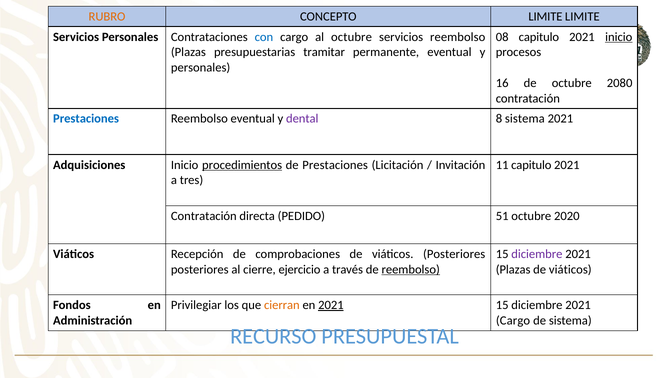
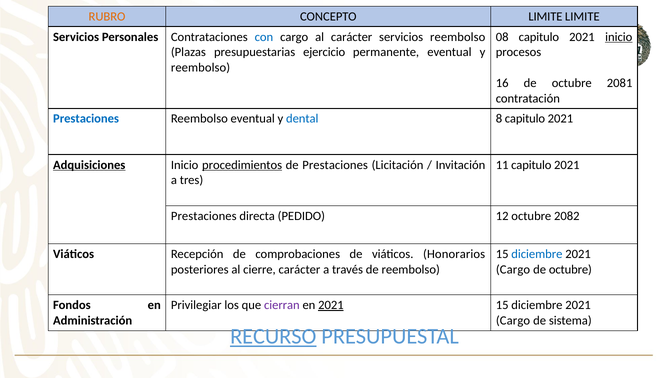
al octubre: octubre -> carácter
tramitar: tramitar -> ejercicio
personales at (201, 68): personales -> reembolso
2080: 2080 -> 2081
dental colour: purple -> blue
8 sistema: sistema -> capitulo
Adquisiciones underline: none -> present
Contratación at (204, 216): Contratación -> Prestaciones
51: 51 -> 12
2020: 2020 -> 2082
viáticos Posteriores: Posteriores -> Honorarios
diciembre at (537, 254) colour: purple -> blue
cierre ejercicio: ejercicio -> carácter
reembolso at (411, 269) underline: present -> none
Plazas at (513, 269): Plazas -> Cargo
viáticos at (570, 269): viáticos -> octubre
cierran colour: orange -> purple
RECURSO underline: none -> present
